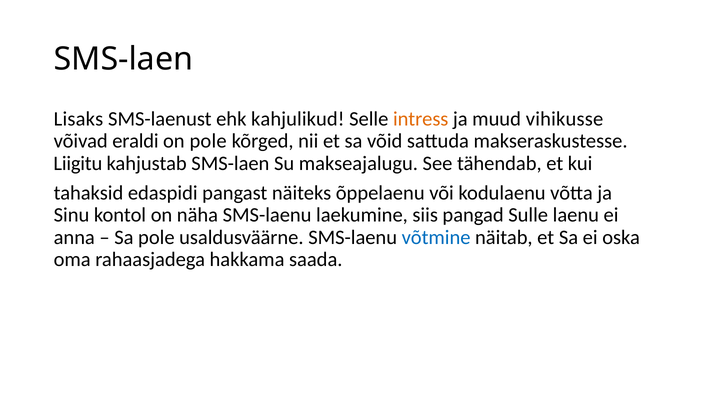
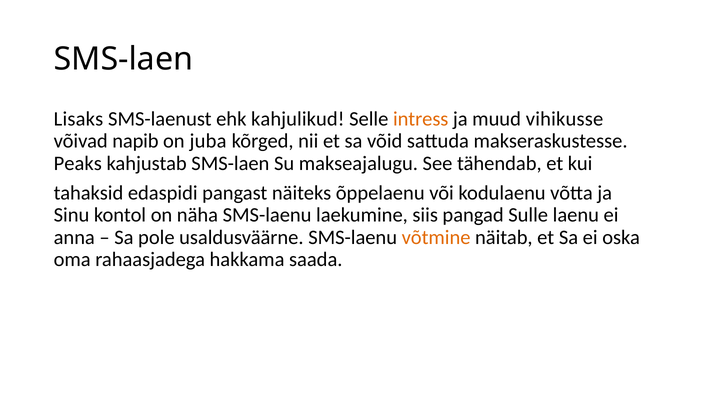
eraldi: eraldi -> napib
on pole: pole -> juba
Liigitu: Liigitu -> Peaks
võtmine colour: blue -> orange
